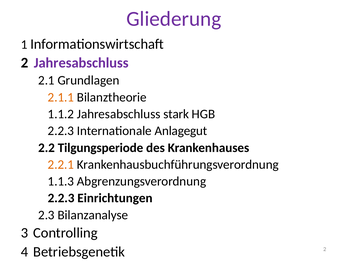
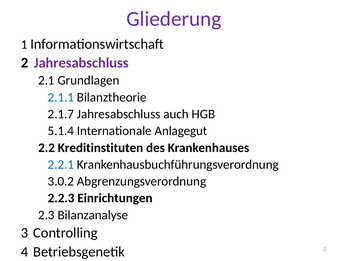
2.1.1 colour: orange -> blue
1.1.2: 1.1.2 -> 2.1.7
stark: stark -> auch
2.2.3 at (61, 131): 2.2.3 -> 5.1.4
Tilgungsperiode: Tilgungsperiode -> Kreditinstituten
2.2.1 colour: orange -> blue
1.1.3: 1.1.3 -> 3.0.2
